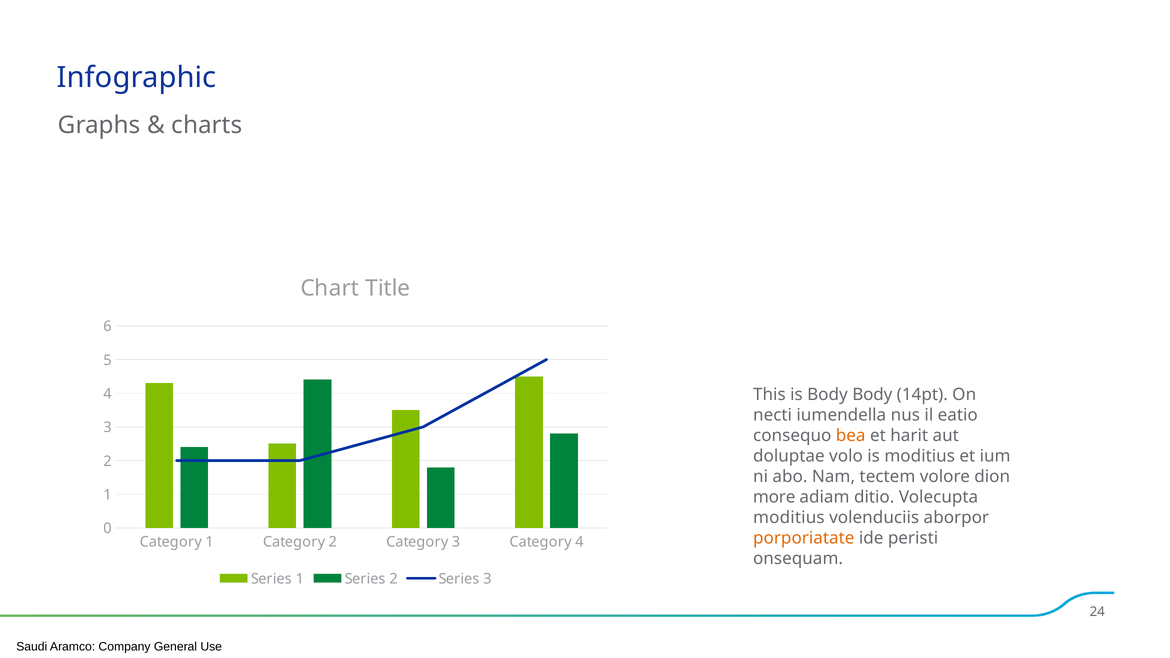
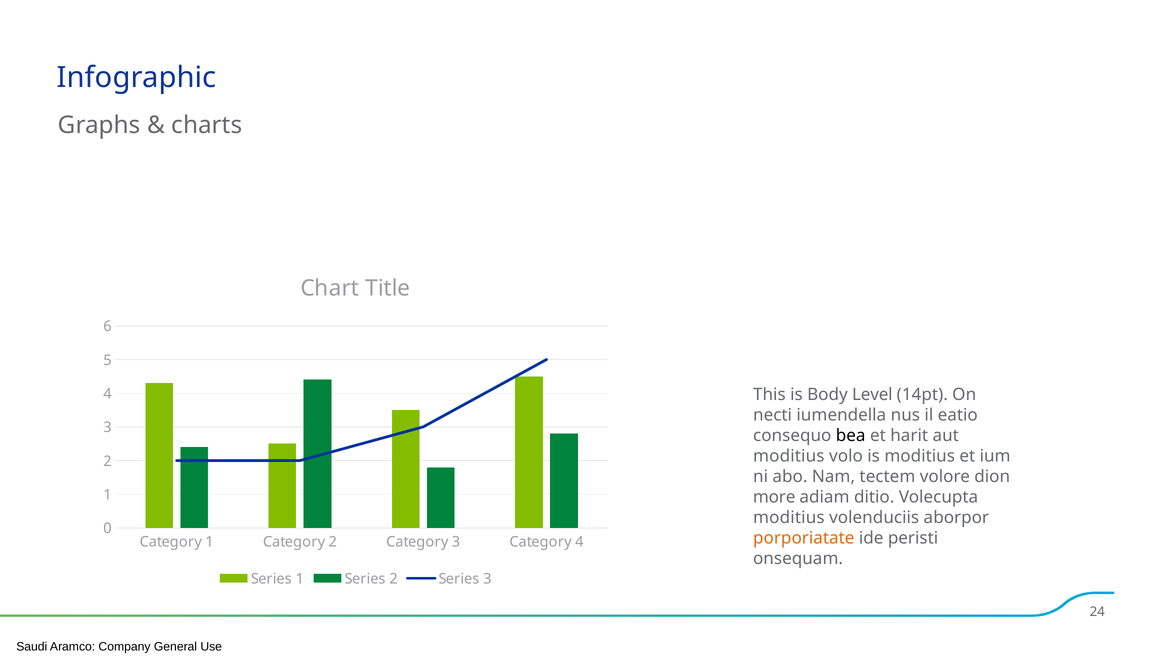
Body Body: Body -> Level
bea colour: orange -> black
doluptae at (789, 456): doluptae -> moditius
